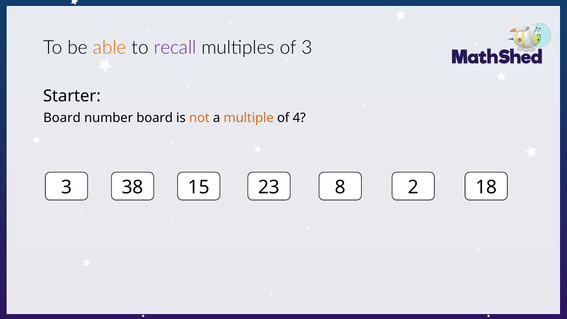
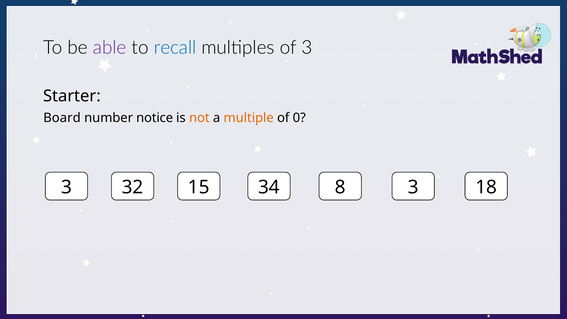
able colour: orange -> purple
recall colour: purple -> blue
number board: board -> notice
4: 4 -> 0
38: 38 -> 32
23: 23 -> 34
8 2: 2 -> 3
